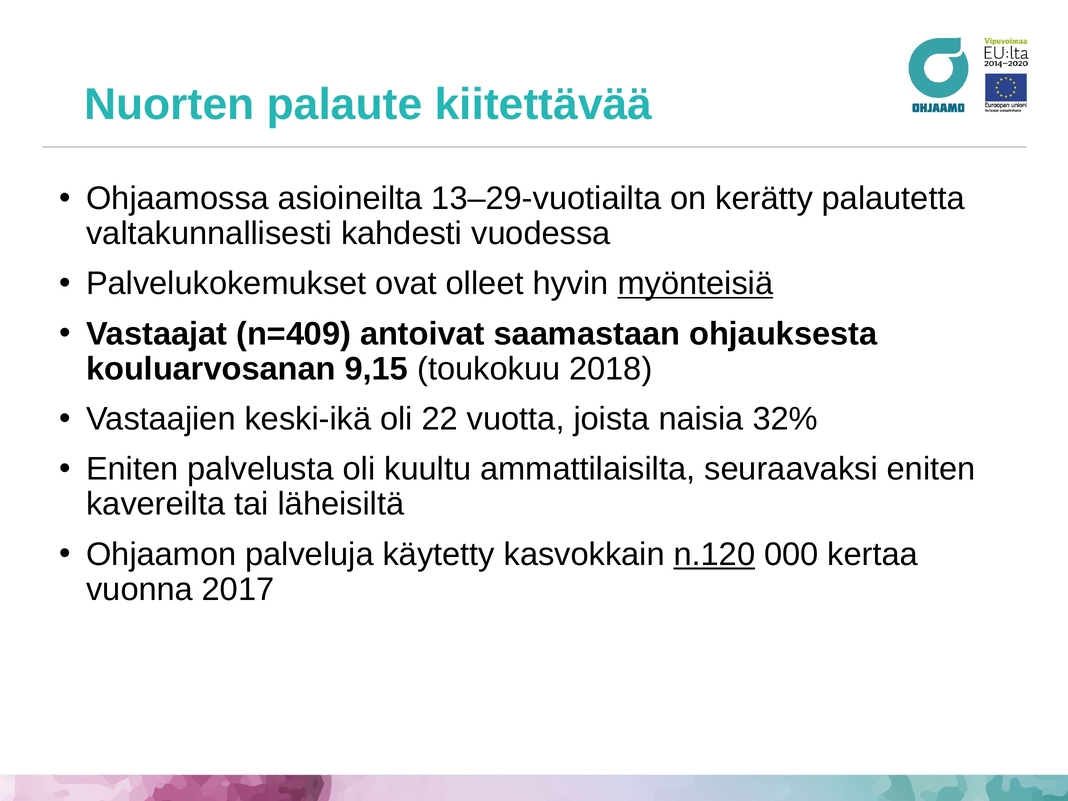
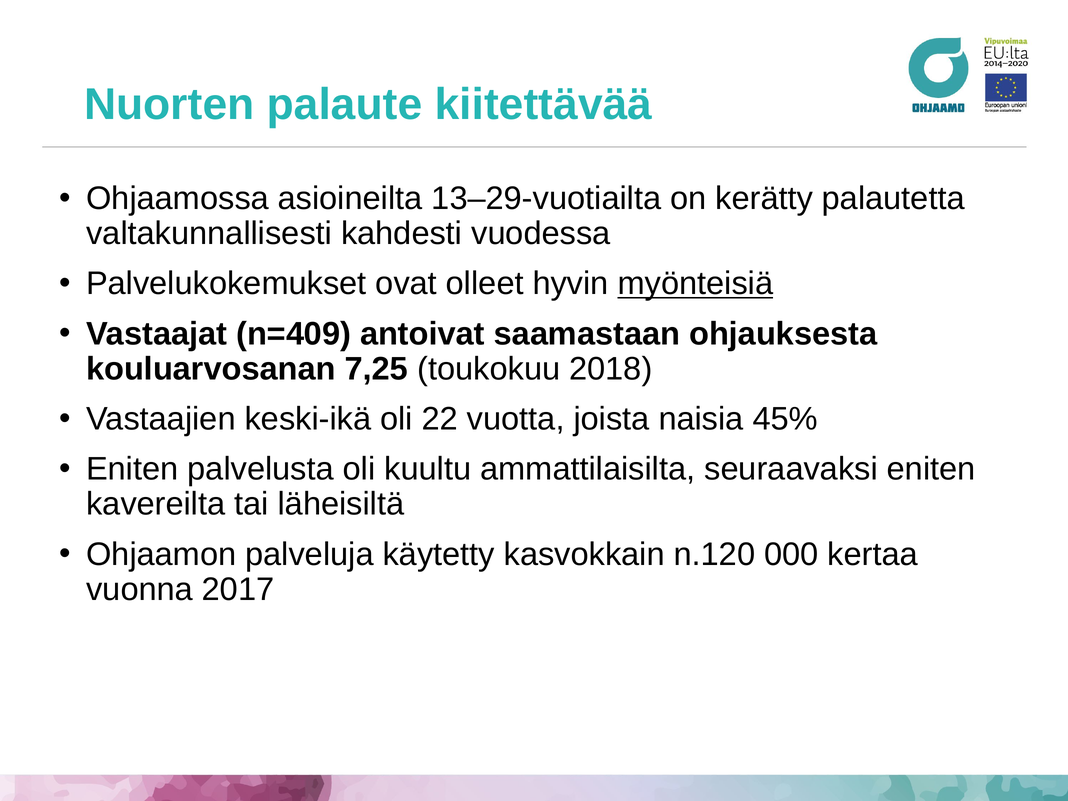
9,15: 9,15 -> 7,25
32%: 32% -> 45%
n.120 underline: present -> none
